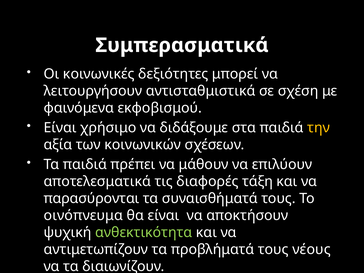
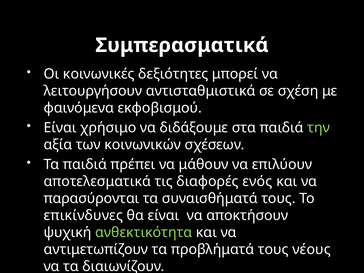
την colour: yellow -> light green
τάξη: τάξη -> ενός
οινόπνευμα: οινόπνευμα -> επικίνδυνες
